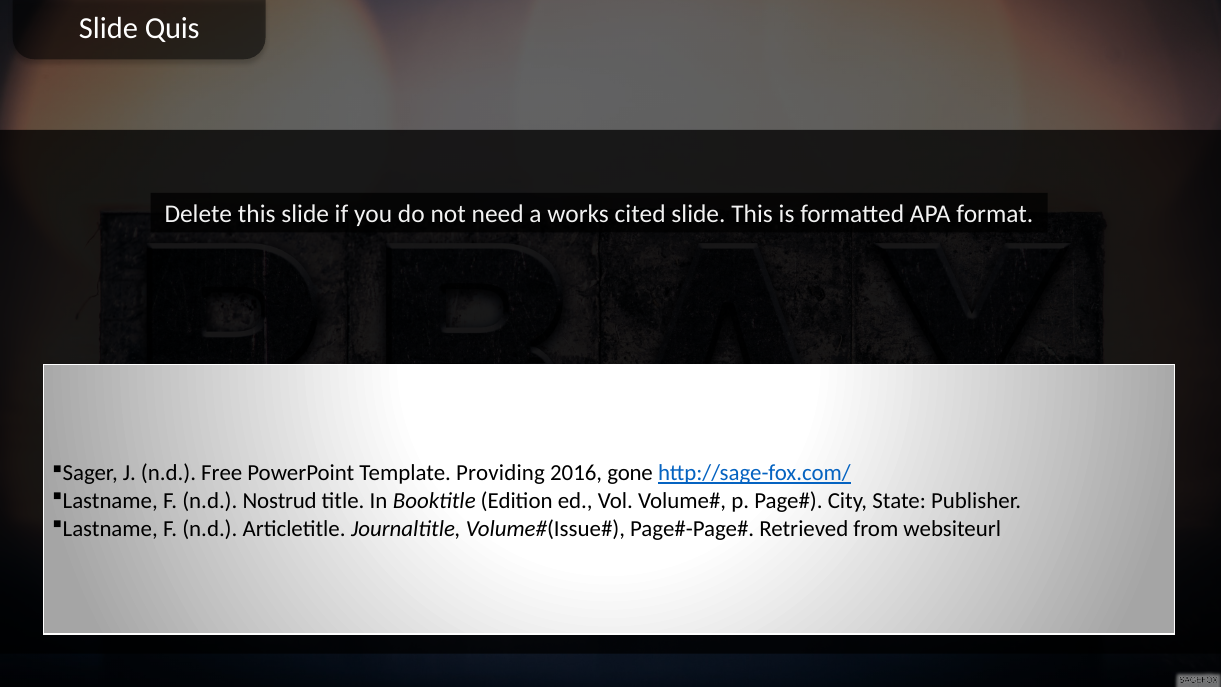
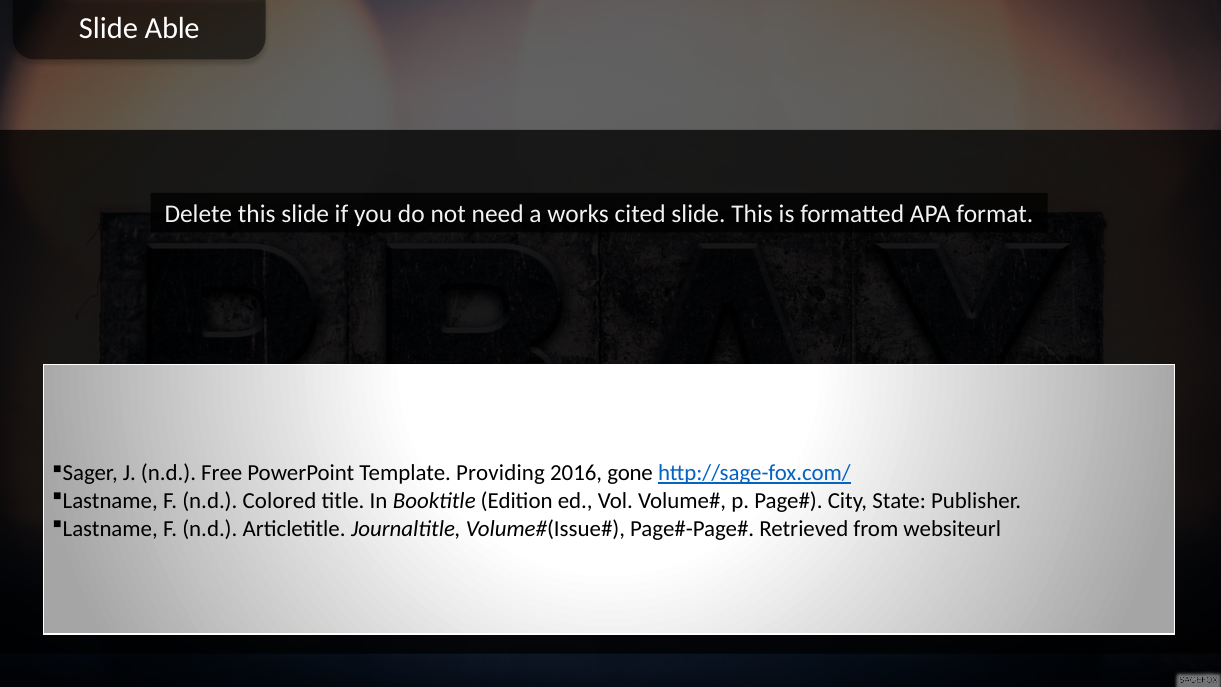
Quis: Quis -> Able
Nostrud: Nostrud -> Colored
